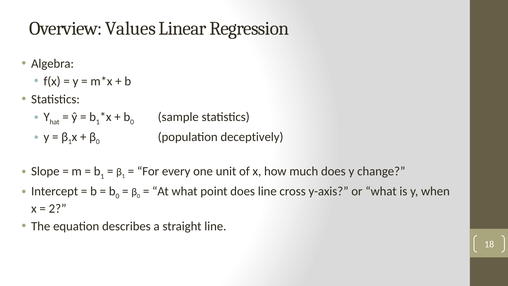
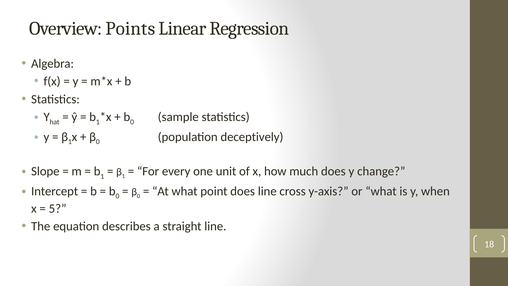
Values: Values -> Points
2: 2 -> 5
